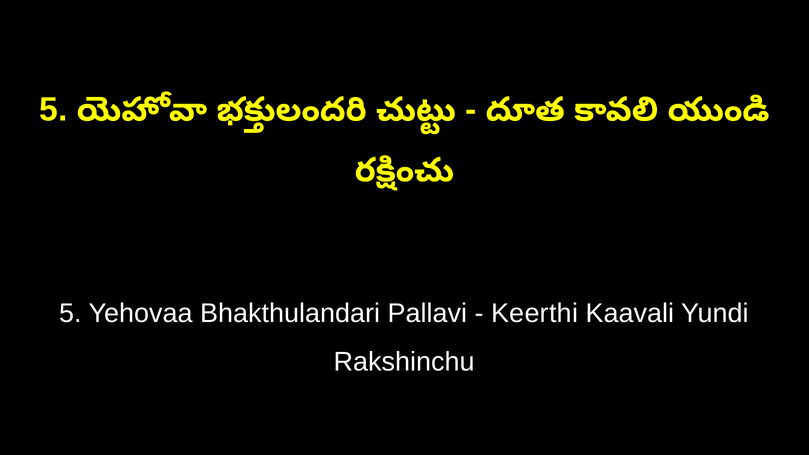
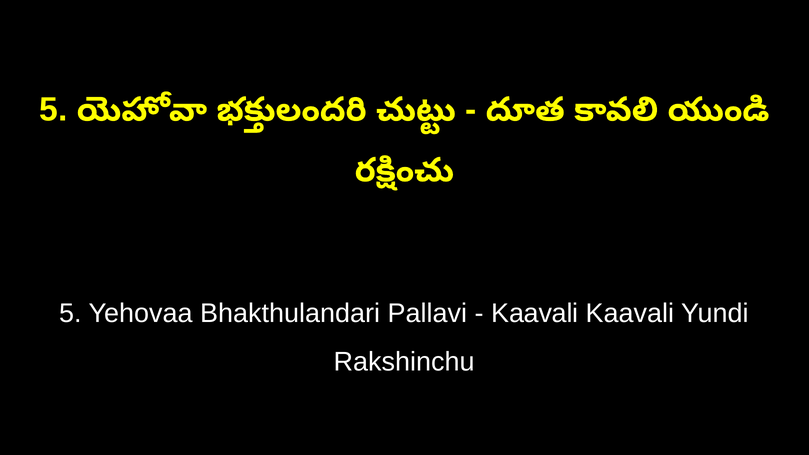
Keerthi at (535, 313): Keerthi -> Kaavali
